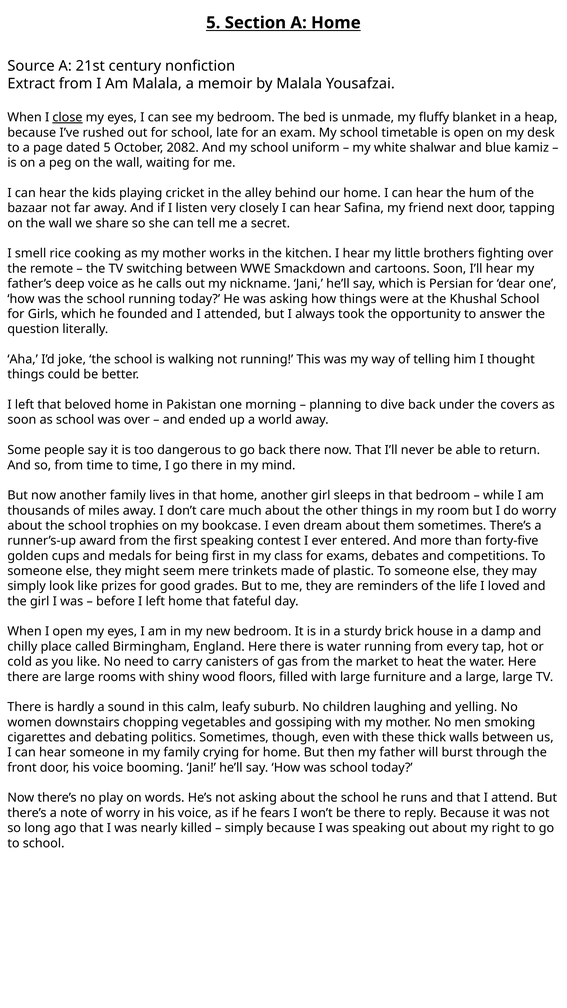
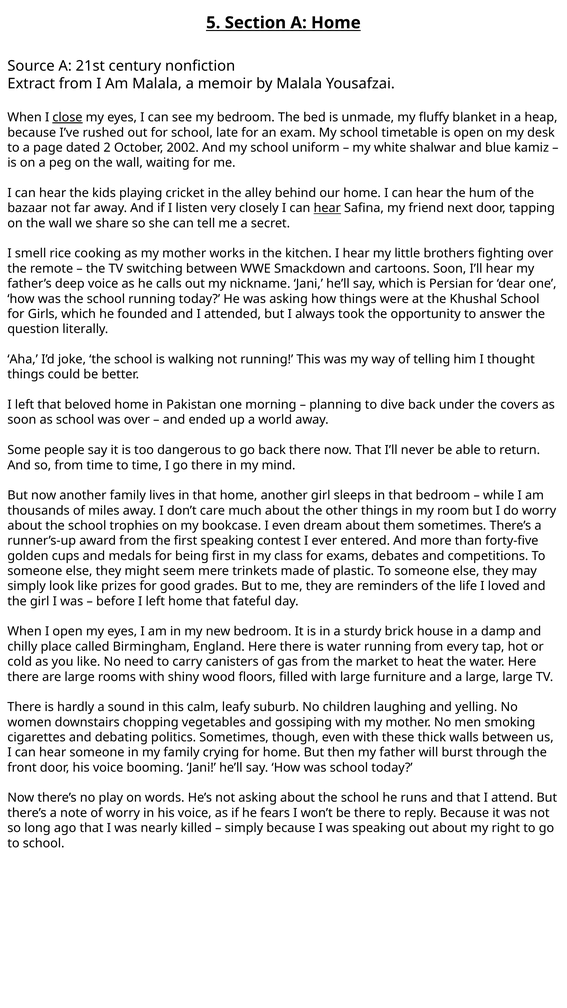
dated 5: 5 -> 2
2082: 2082 -> 2002
hear at (327, 208) underline: none -> present
